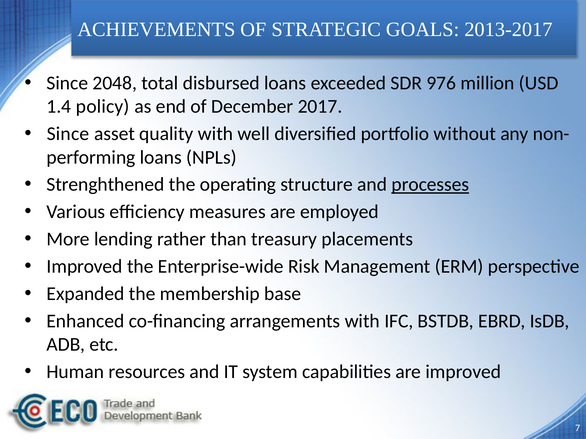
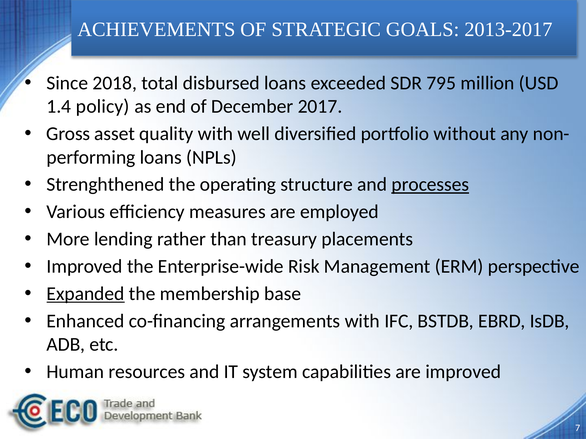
2048: 2048 -> 2018
976: 976 -> 795
Since at (68, 134): Since -> Gross
Expanded underline: none -> present
